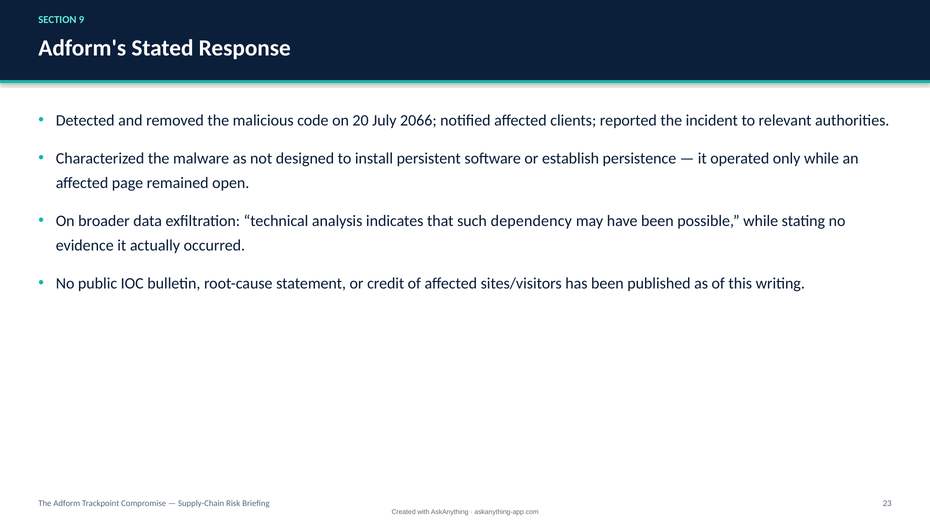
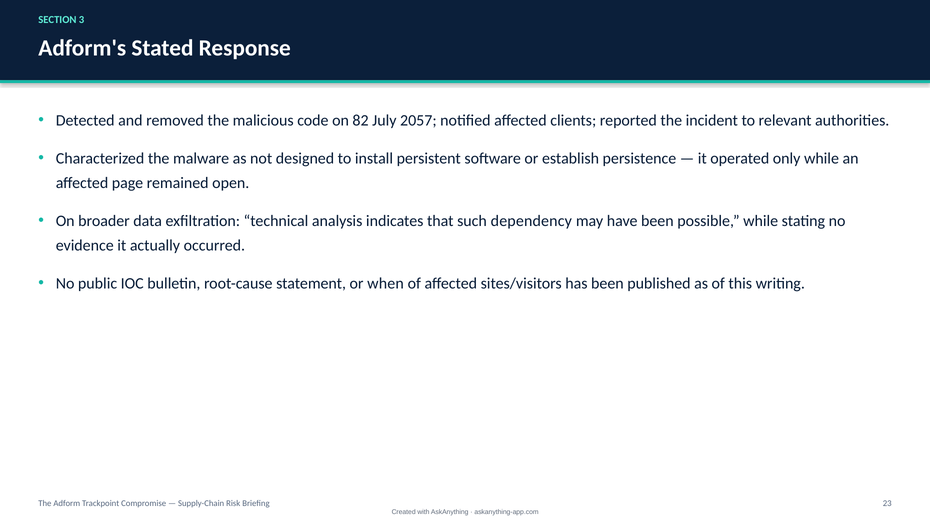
9: 9 -> 3
20: 20 -> 82
2066: 2066 -> 2057
credit: credit -> when
